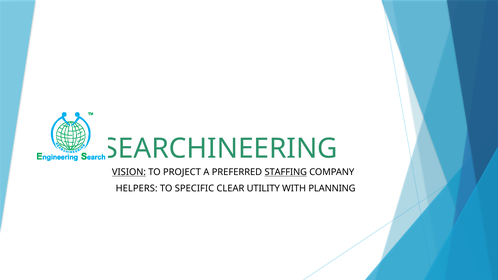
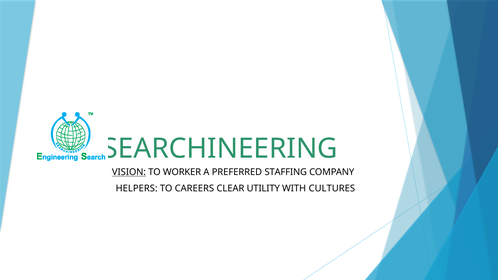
PROJECT: PROJECT -> WORKER
STAFFING underline: present -> none
SPECIFIC: SPECIFIC -> CAREERS
PLANNING: PLANNING -> CULTURES
